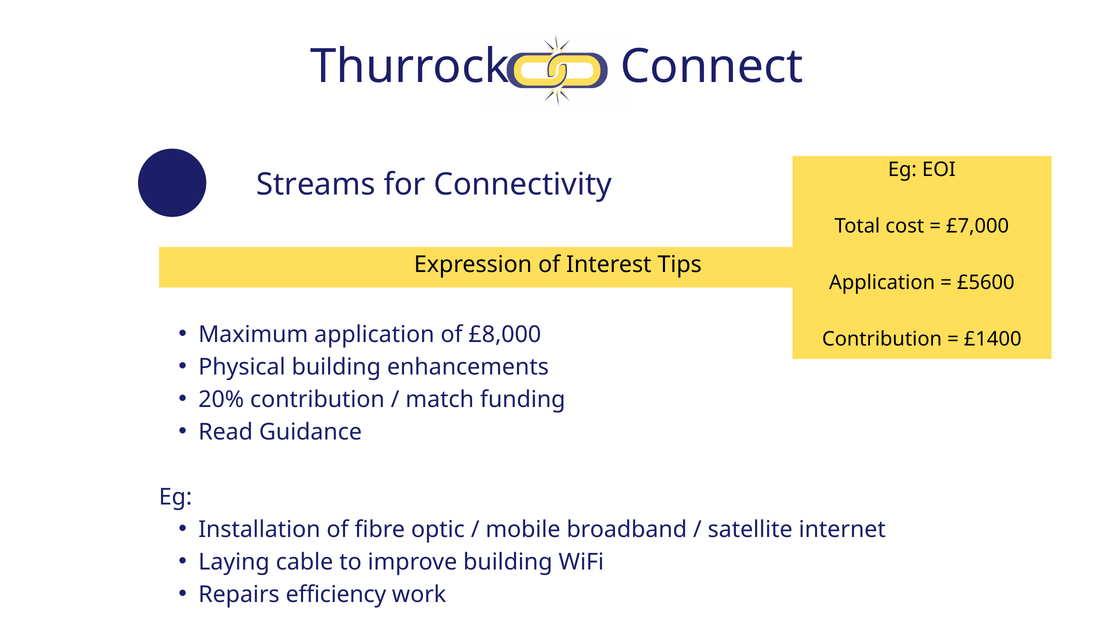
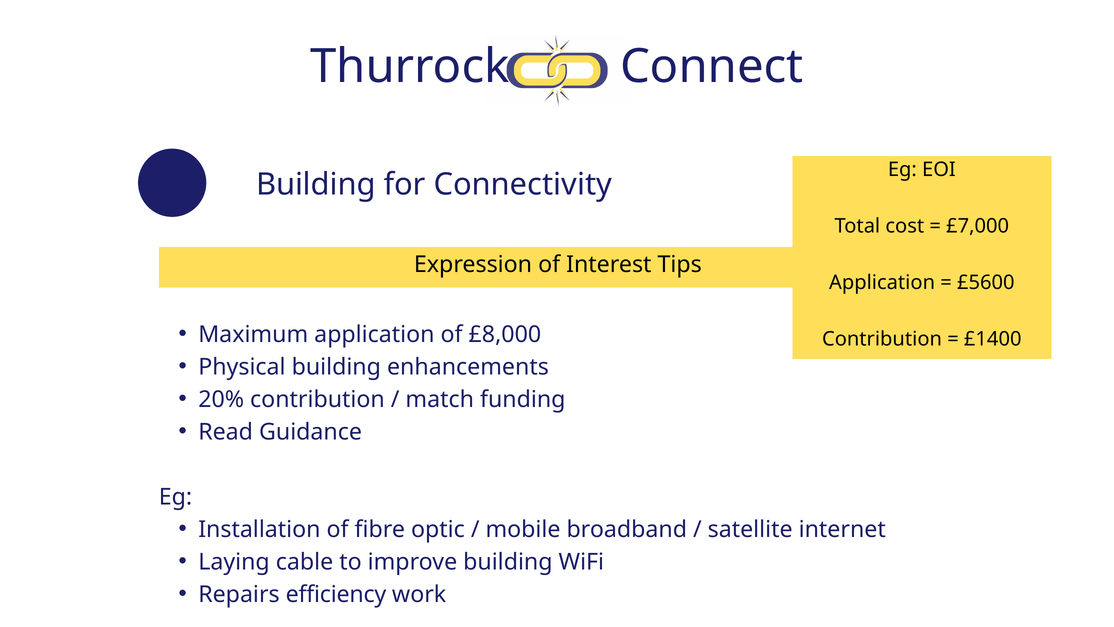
Streams at (316, 184): Streams -> Building
